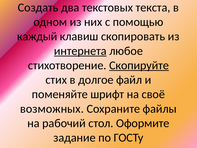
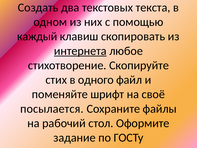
Скопируйте underline: present -> none
долгое: долгое -> одного
возможных: возможных -> посылается
